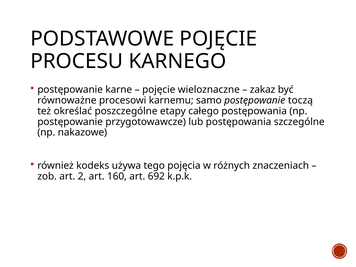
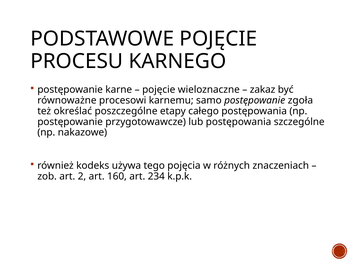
toczą: toczą -> zgoła
692: 692 -> 234
